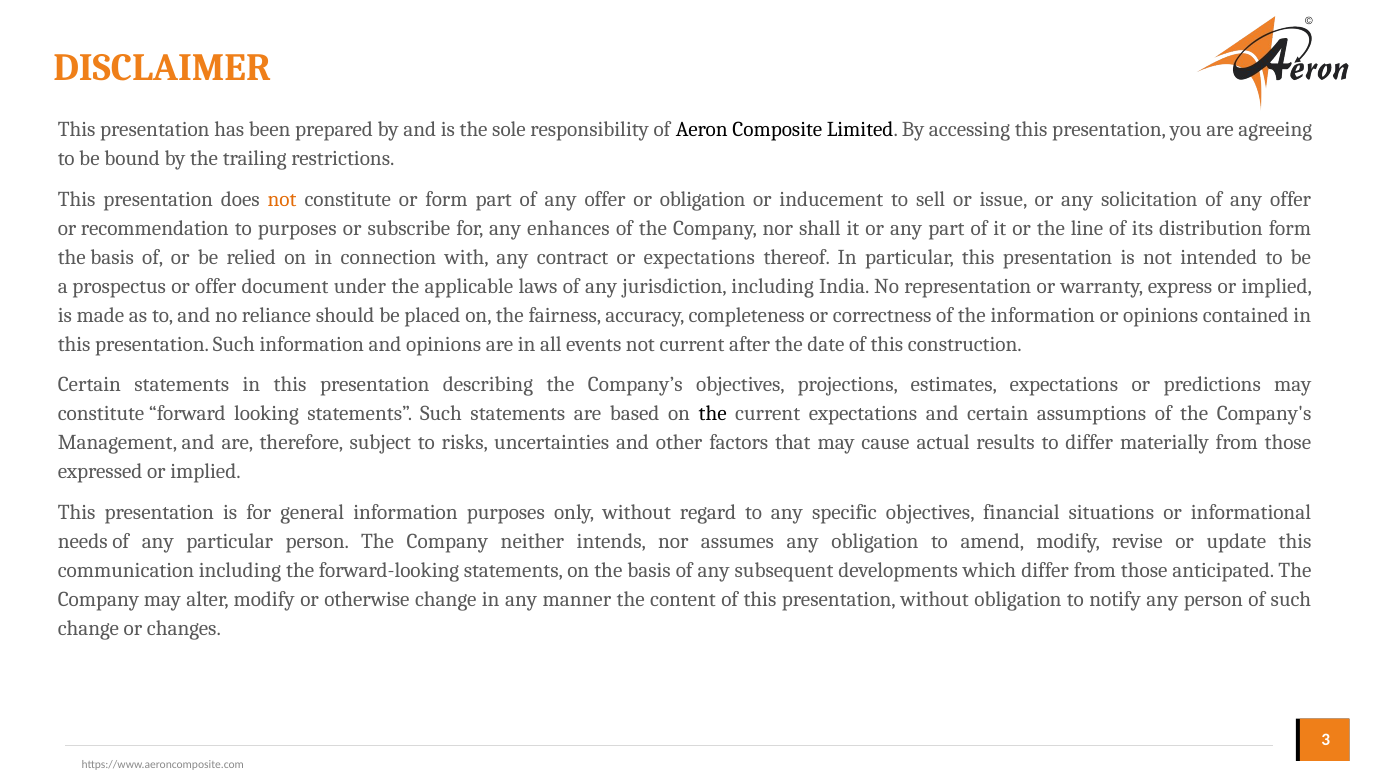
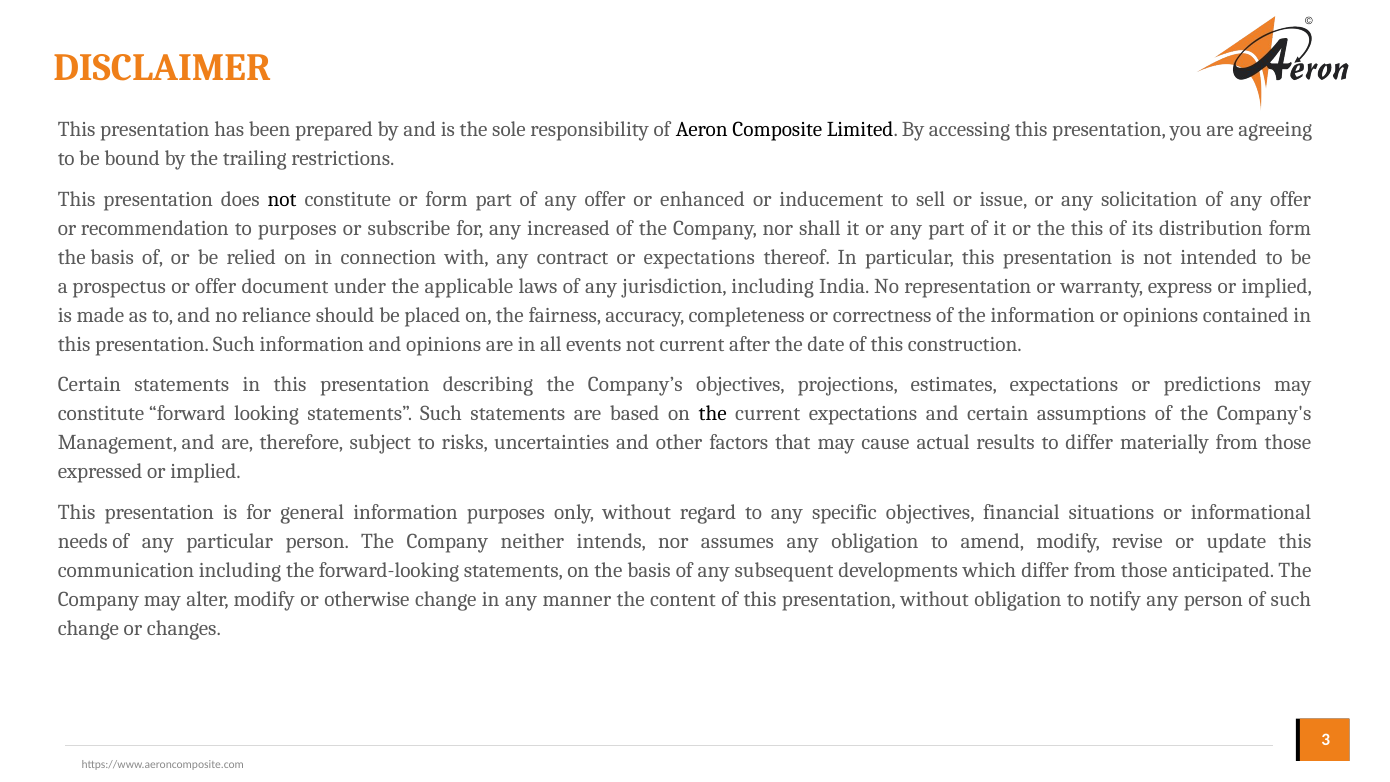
not at (282, 199) colour: orange -> black
or obligation: obligation -> enhanced
enhances: enhances -> increased
the line: line -> this
